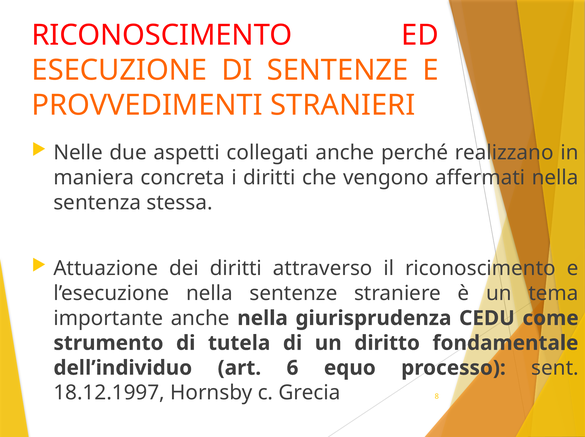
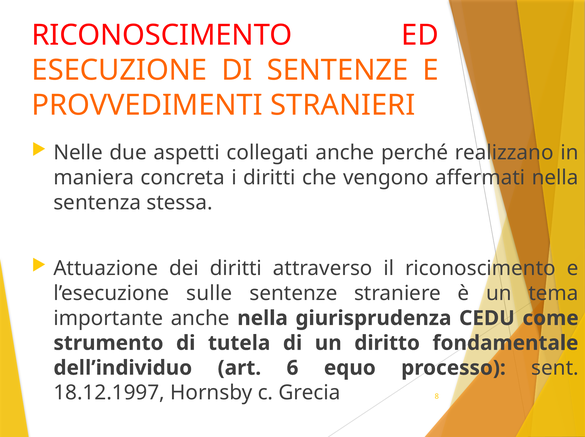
l’esecuzione nella: nella -> sulle
